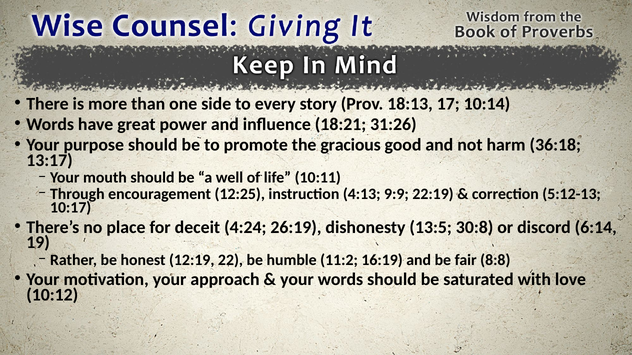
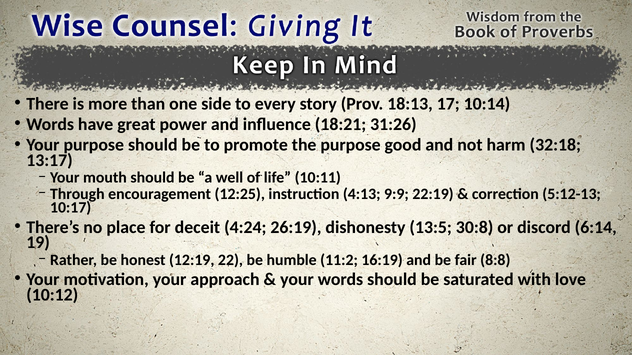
the gracious: gracious -> purpose
36:18: 36:18 -> 32:18
